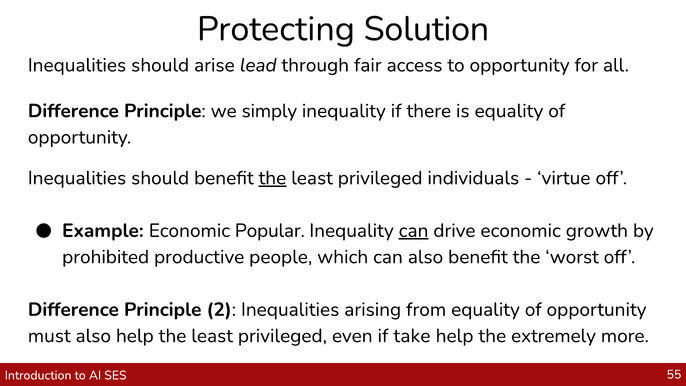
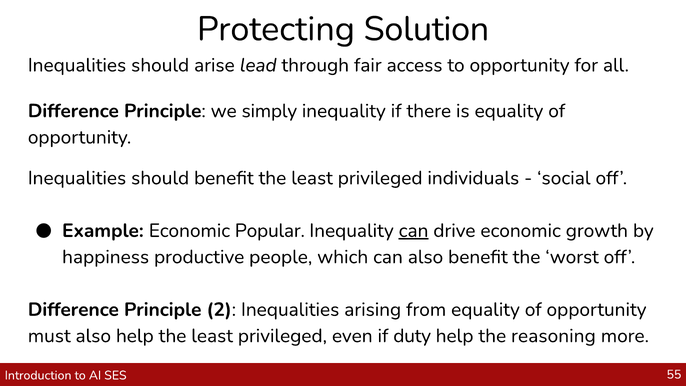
the at (272, 178) underline: present -> none
virtue: virtue -> social
prohibited: prohibited -> happiness
take: take -> duty
extremely: extremely -> reasoning
